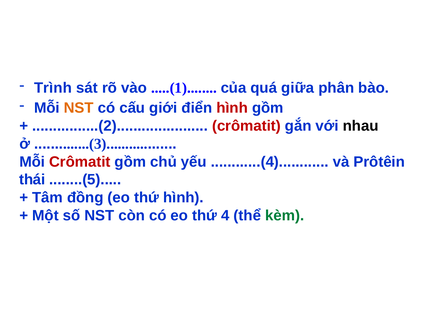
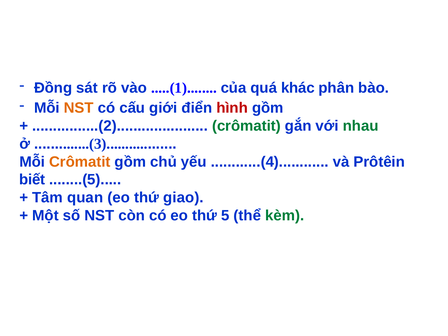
Trình: Trình -> Đồng
giữa: giữa -> khác
crômatit at (246, 126) colour: red -> green
nhau colour: black -> green
Crômatit at (80, 162) colour: red -> orange
thái: thái -> biết
đồng: đồng -> quan
thứ hình: hình -> giao
4: 4 -> 5
